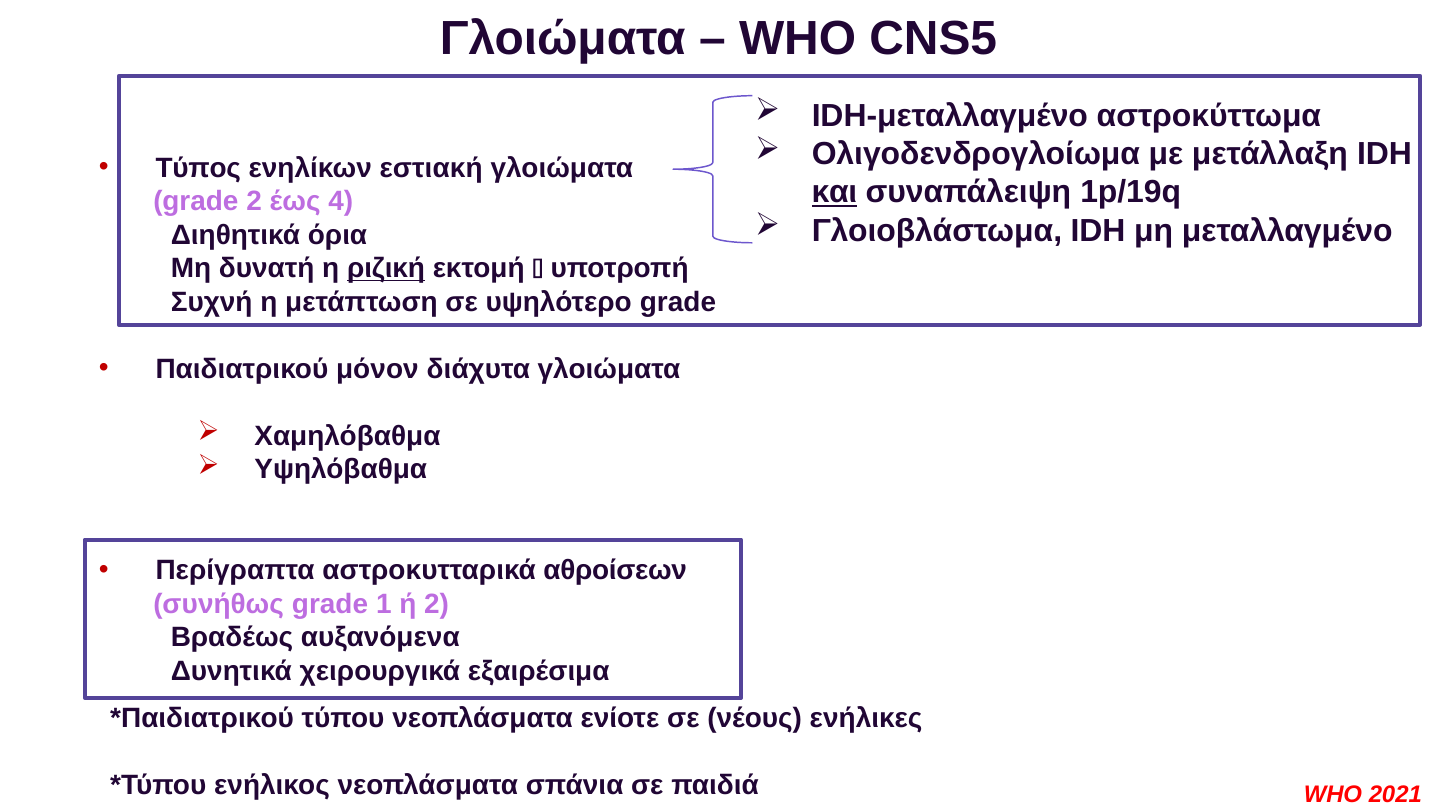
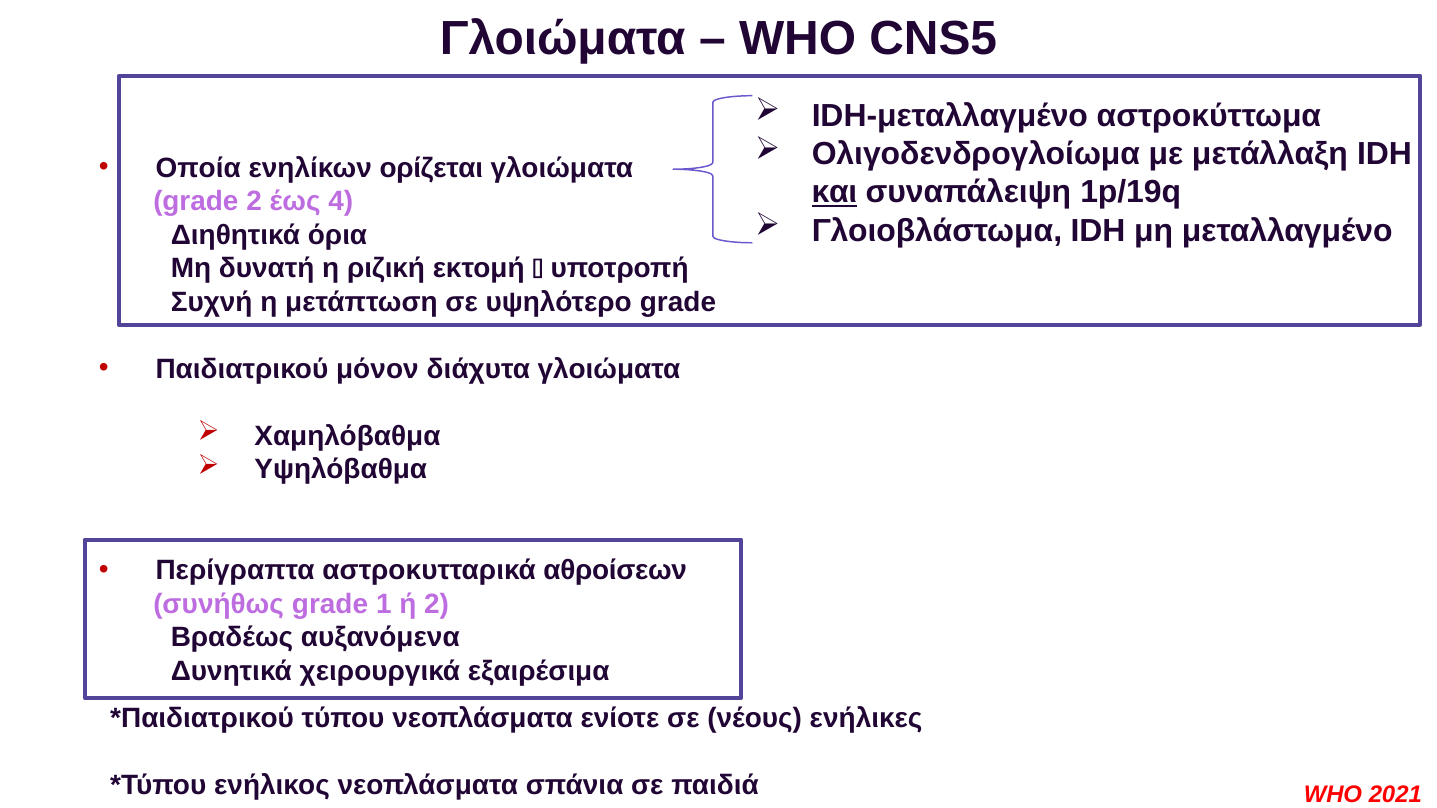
Τύπος: Τύπος -> Οποία
εστιακή: εστιακή -> ορίζεται
ριζική underline: present -> none
